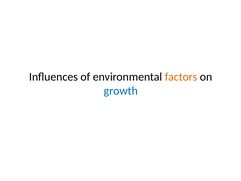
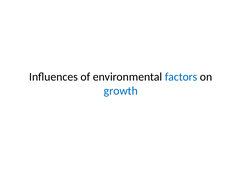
factors colour: orange -> blue
